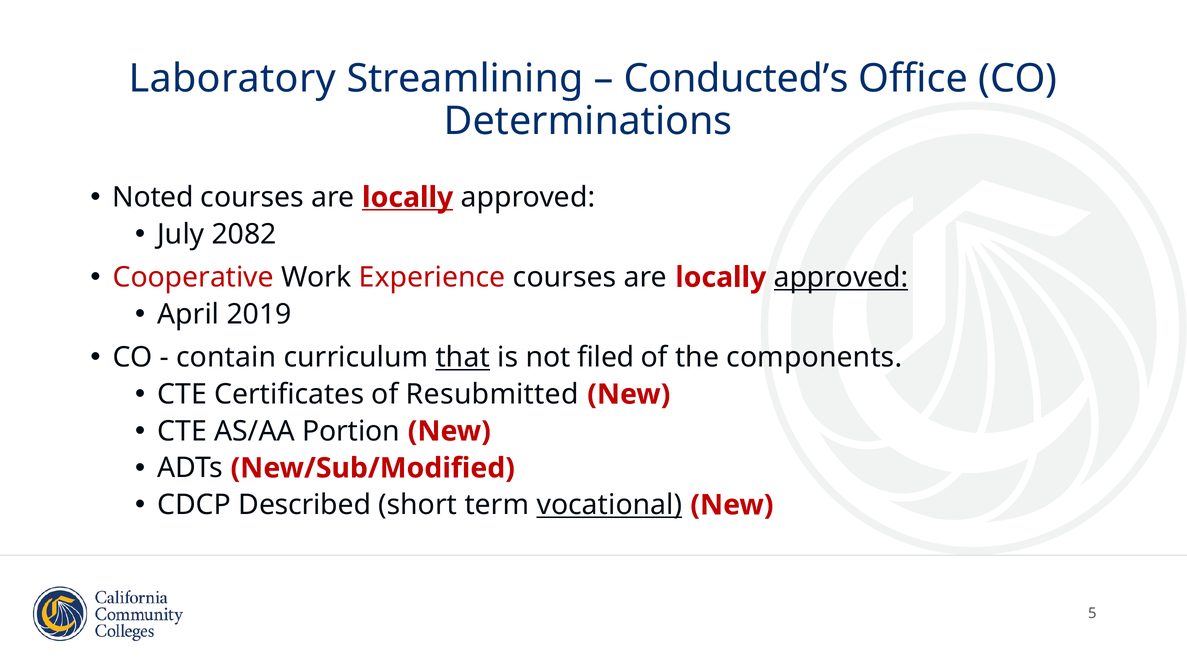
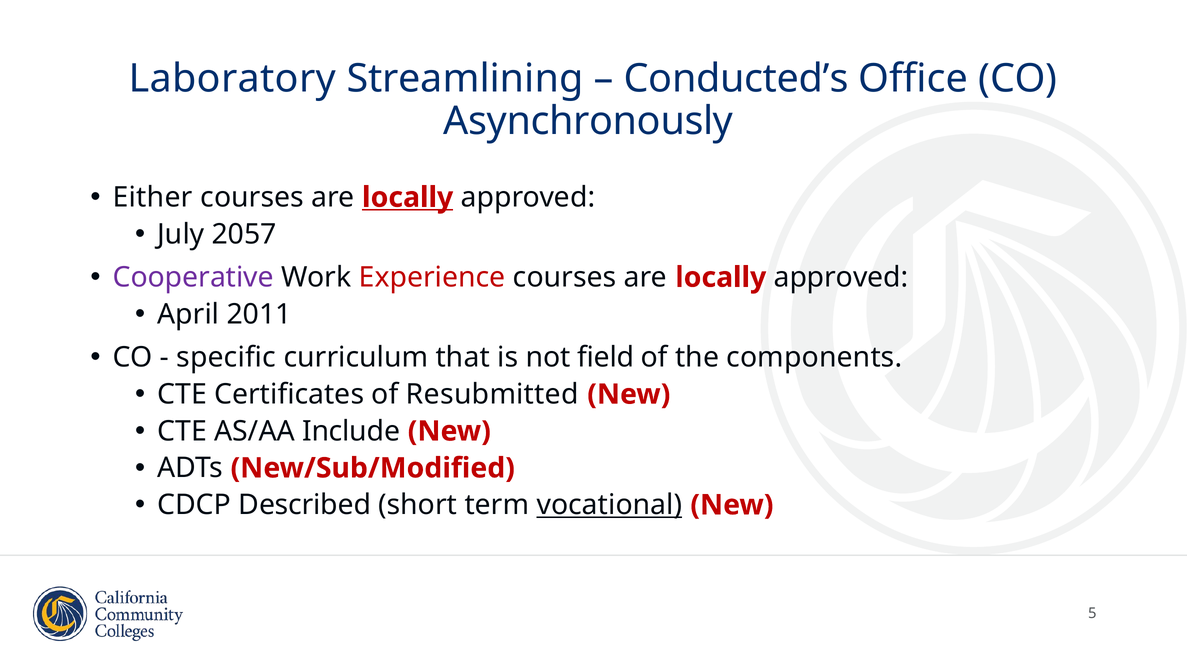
Determinations: Determinations -> Asynchronously
Noted: Noted -> Either
2082: 2082 -> 2057
Cooperative colour: red -> purple
approved at (841, 277) underline: present -> none
2019: 2019 -> 2011
contain: contain -> specific
that underline: present -> none
filed: filed -> field
Portion: Portion -> Include
